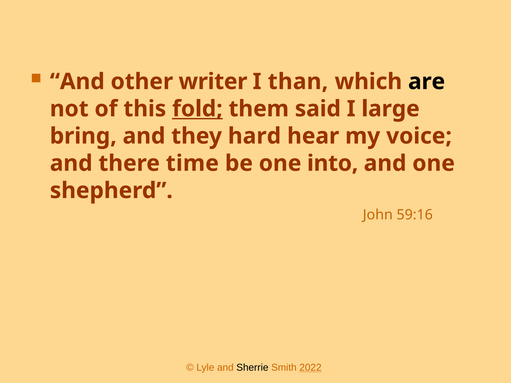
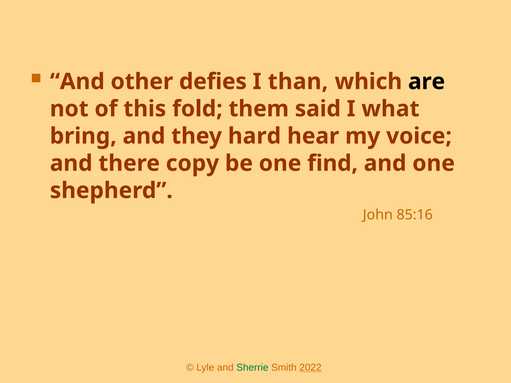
writer: writer -> defies
fold underline: present -> none
large: large -> what
time: time -> copy
into: into -> find
59:16: 59:16 -> 85:16
Sherrie colour: black -> green
